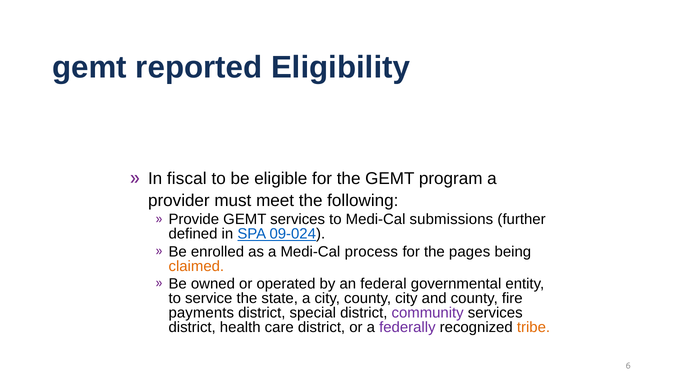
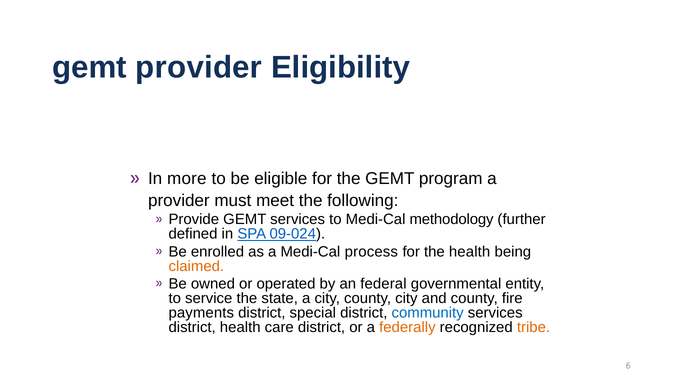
gemt reported: reported -> provider
fiscal: fiscal -> more
submissions: submissions -> methodology
the pages: pages -> health
community colour: purple -> blue
federally colour: purple -> orange
